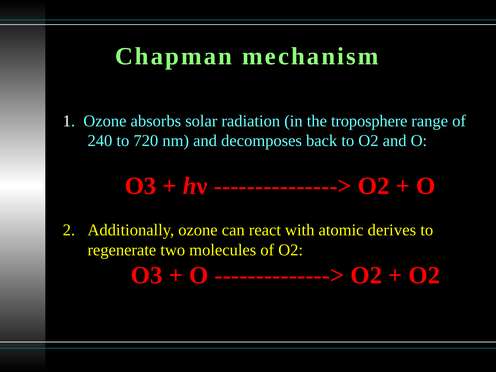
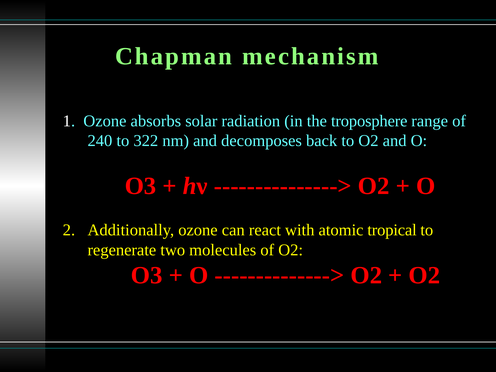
720: 720 -> 322
derives: derives -> tropical
